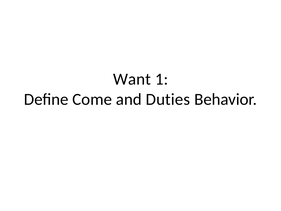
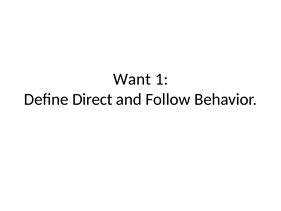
Come: Come -> Direct
Duties: Duties -> Follow
